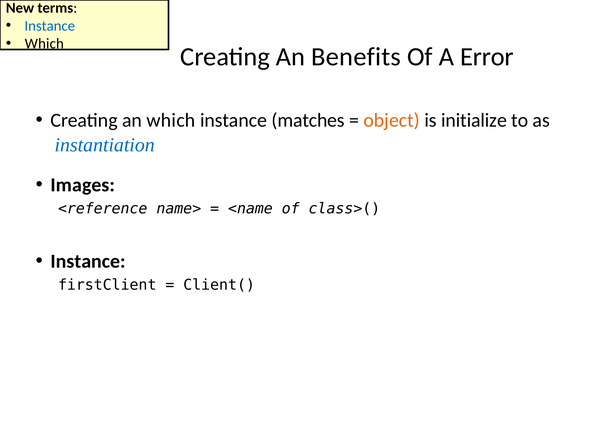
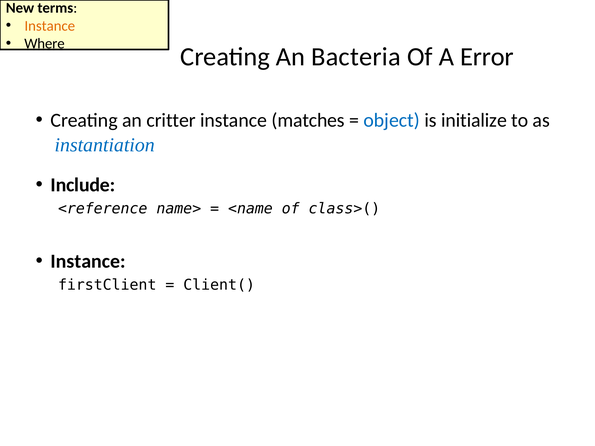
Instance at (50, 26) colour: blue -> orange
Which at (44, 44): Which -> Where
Benefits: Benefits -> Bacteria
an which: which -> critter
object colour: orange -> blue
Images: Images -> Include
